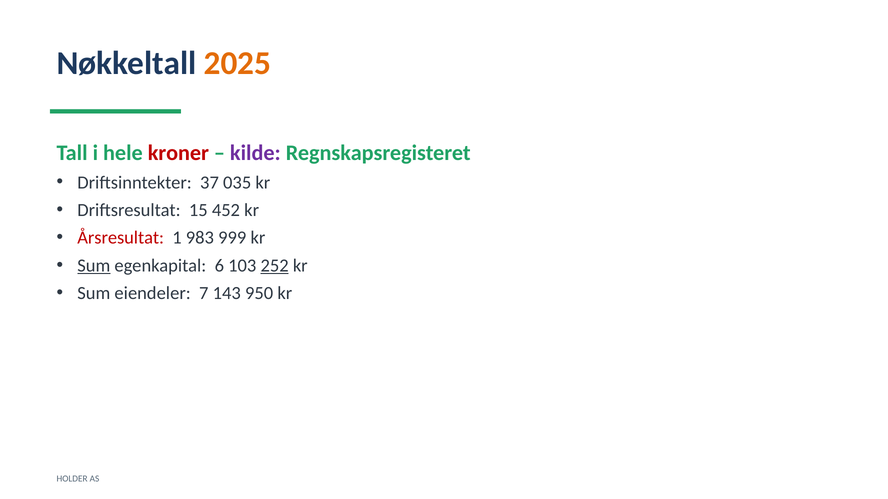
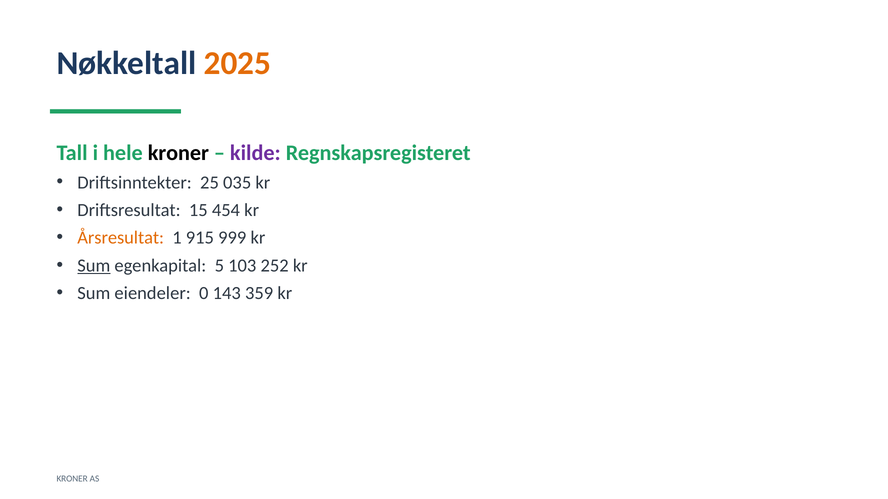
kroner at (178, 153) colour: red -> black
37: 37 -> 25
452: 452 -> 454
Årsresultat colour: red -> orange
983: 983 -> 915
6: 6 -> 5
252 underline: present -> none
7: 7 -> 0
950: 950 -> 359
HOLDER at (72, 479): HOLDER -> KRONER
